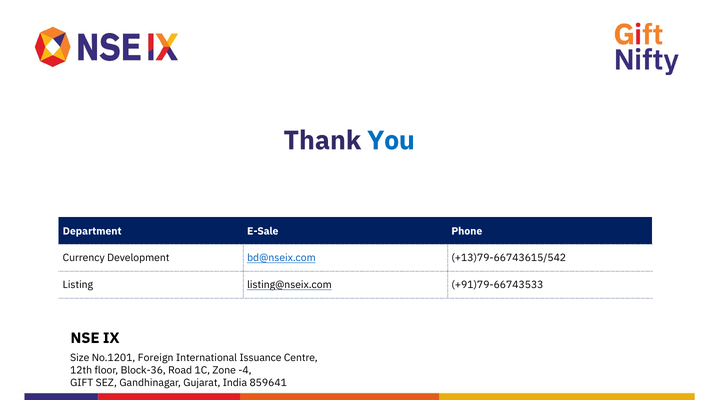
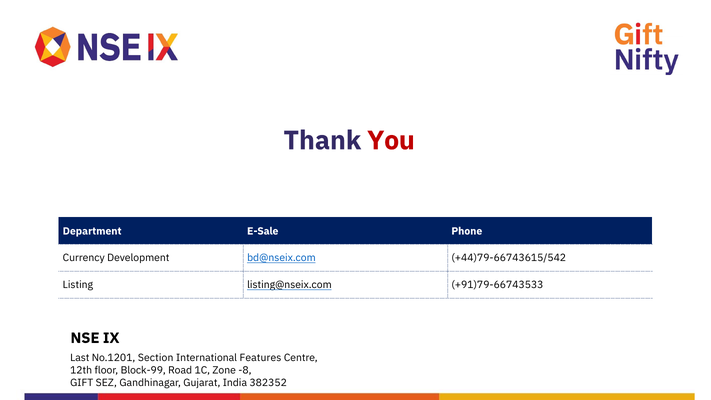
You colour: blue -> red
+13)79-66743615/542: +13)79-66743615/542 -> +44)79-66743615/542
Size: Size -> Last
Foreign: Foreign -> Section
Issuance: Issuance -> Features
Block-36: Block-36 -> Block-99
-4: -4 -> -8
859641: 859641 -> 382352
